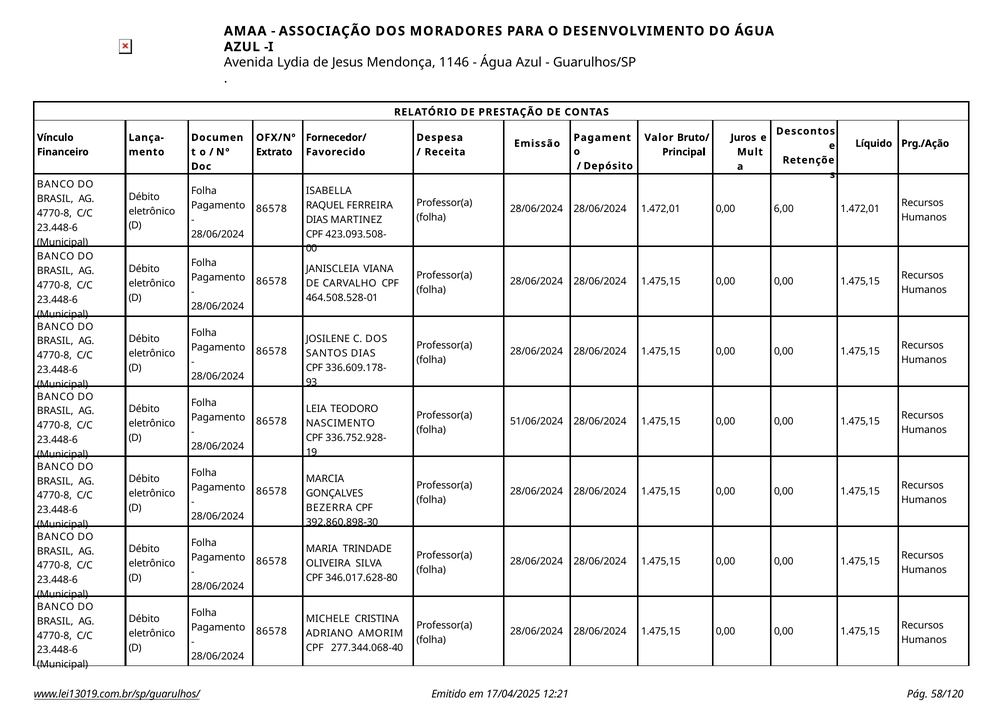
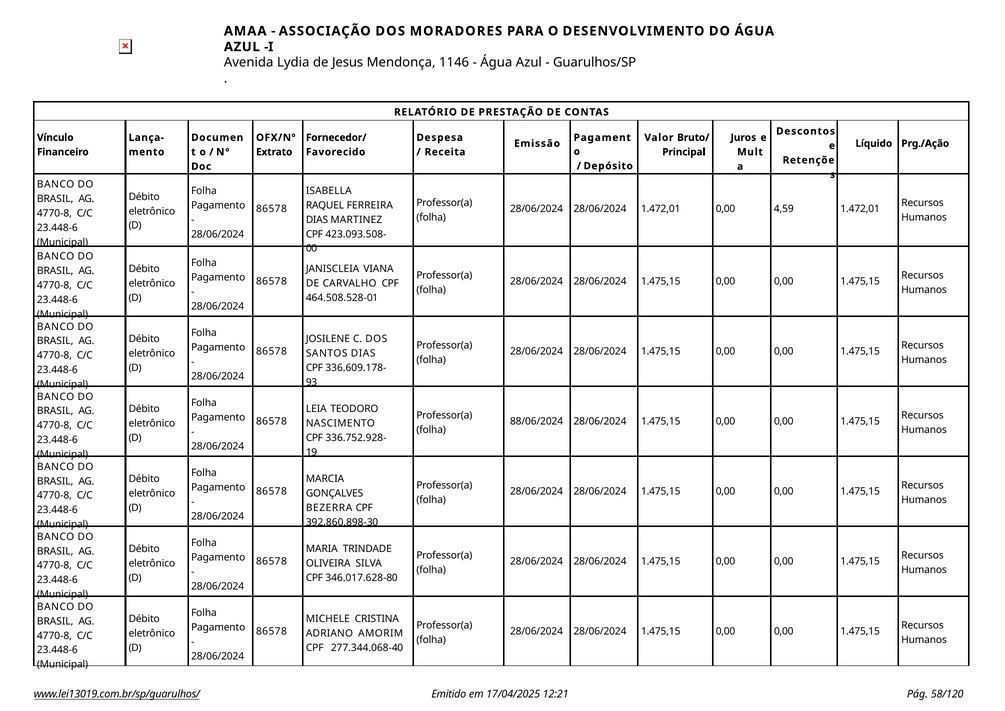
6,00: 6,00 -> 4,59
51/06/2024: 51/06/2024 -> 88/06/2024
